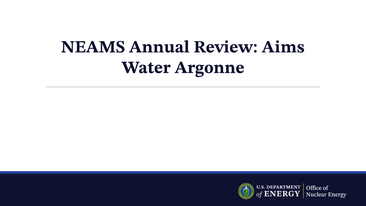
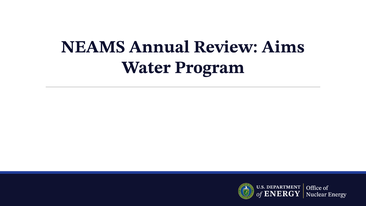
Argonne: Argonne -> Program
